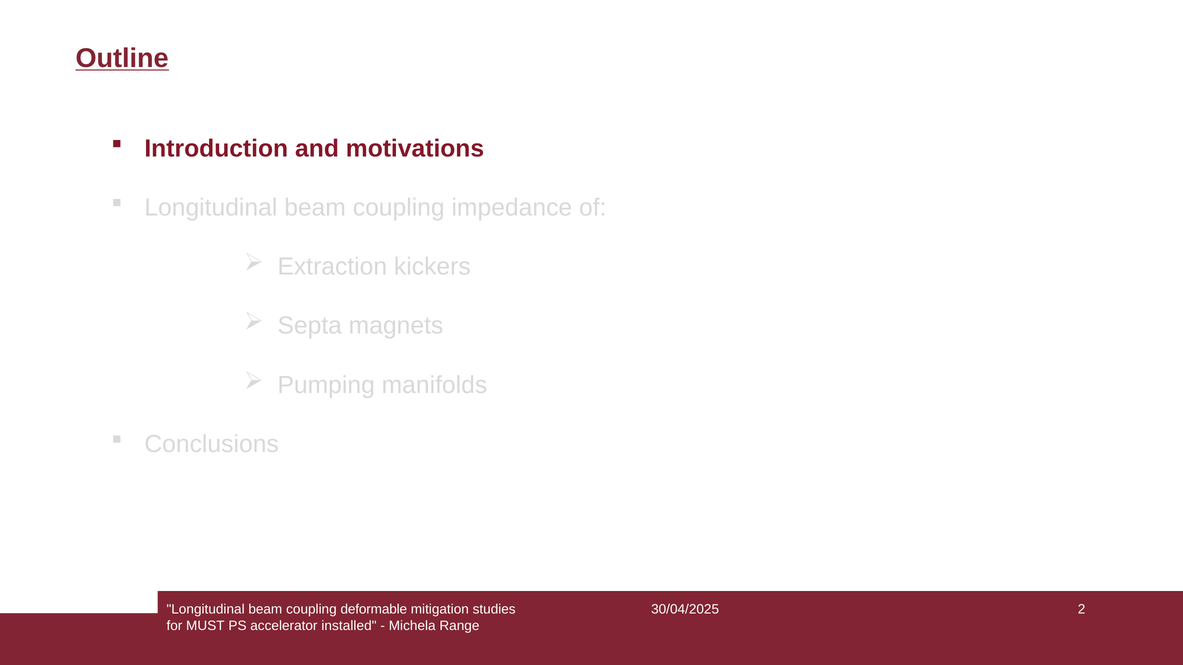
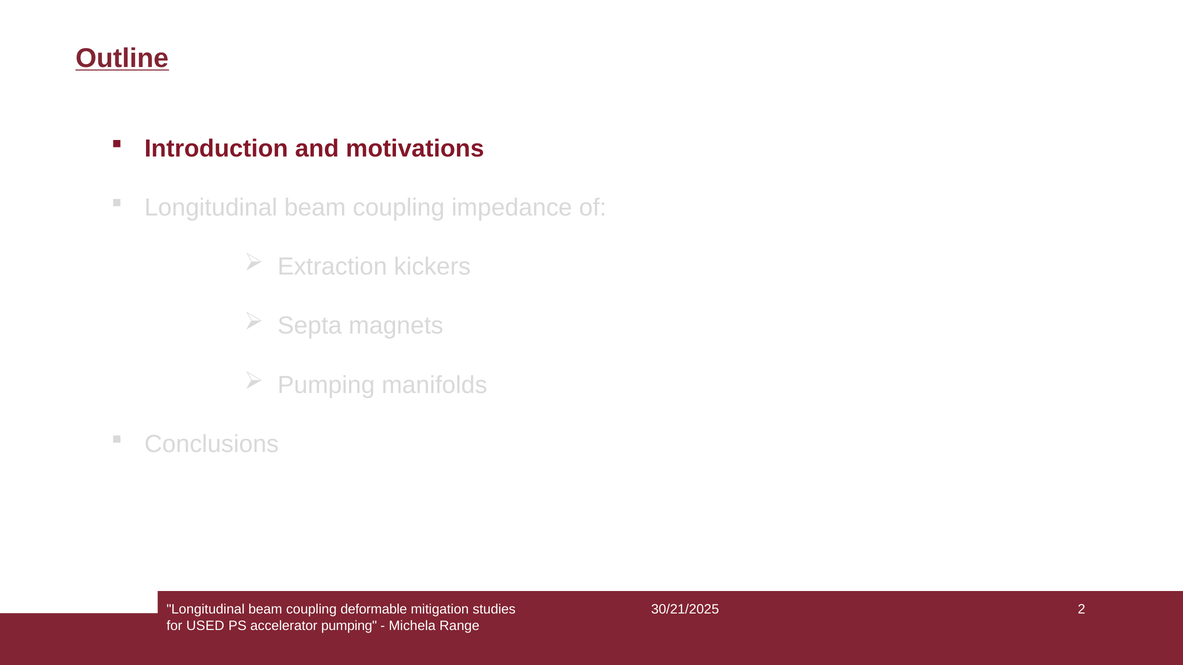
30/04/2025: 30/04/2025 -> 30/21/2025
MUST: MUST -> USED
accelerator installed: installed -> pumping
